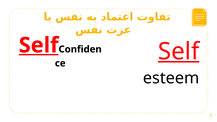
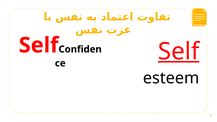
Self at (39, 45) underline: present -> none
